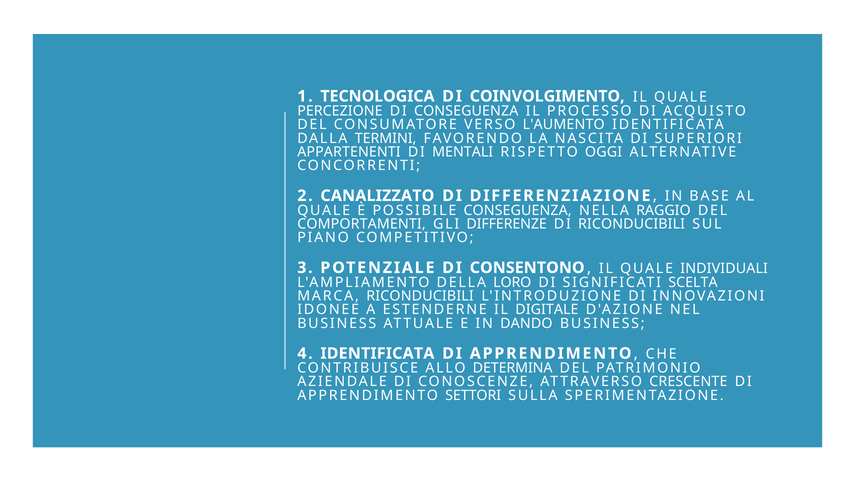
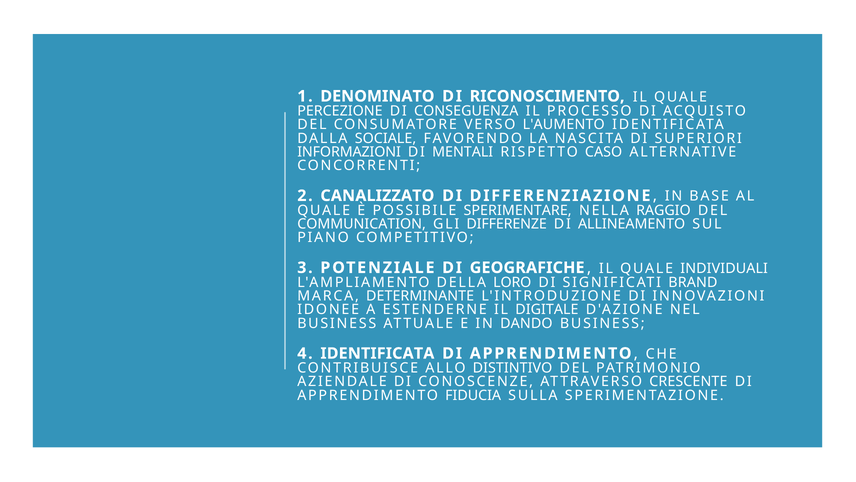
TECNOLOGICA: TECNOLOGICA -> DENOMINATO
COINVOLGIMENTO: COINVOLGIMENTO -> RICONOSCIMENTO
TERMINI: TERMINI -> SOCIALE
APPARTENENTI: APPARTENENTI -> INFORMAZIONI
OGGI: OGGI -> CASO
POSSIBILE CONSEGUENZA: CONSEGUENZA -> SPERIMENTARE
COMPORTAMENTI: COMPORTAMENTI -> COMMUNICATION
DI RICONDUCIBILI: RICONDUCIBILI -> ALLINEAMENTO
CONSENTONO: CONSENTONO -> GEOGRAFICHE
SCELTA: SCELTA -> BRAND
MARCA RICONDUCIBILI: RICONDUCIBILI -> DETERMINANTE
DETERMINA: DETERMINA -> DISTINTIVO
SETTORI: SETTORI -> FIDUCIA
